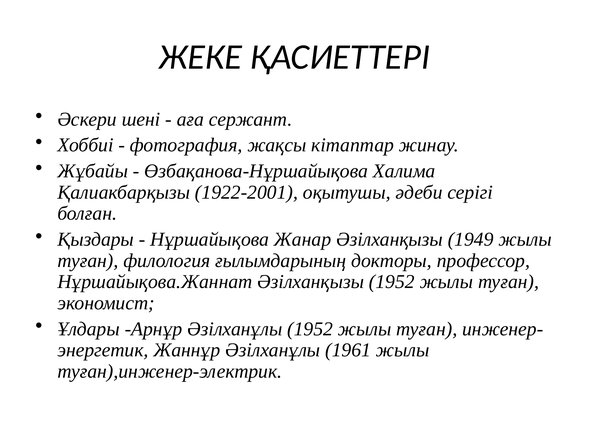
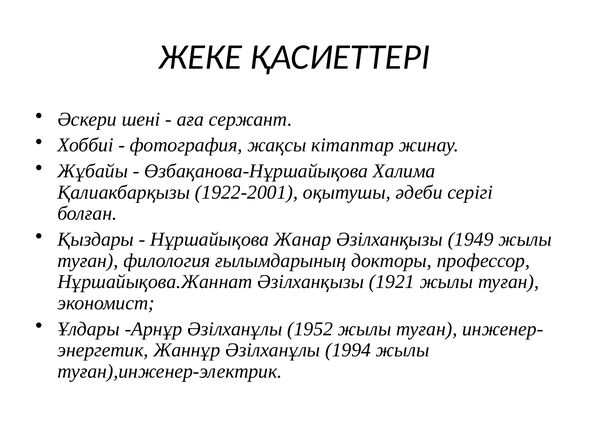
Әзілханқызы 1952: 1952 -> 1921
1961: 1961 -> 1994
